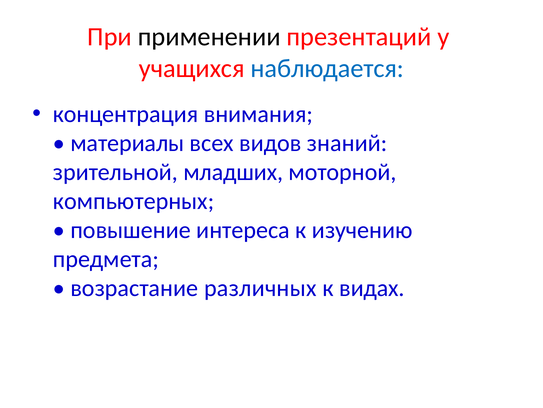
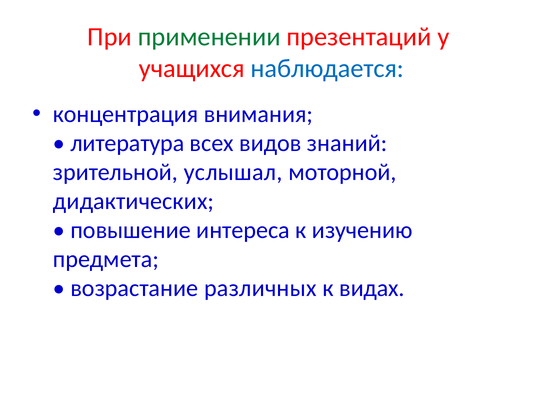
применении colour: black -> green
материалы: материалы -> литература
младших: младших -> услышал
компьютерных: компьютерных -> дидактических
